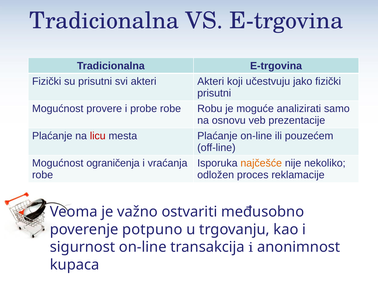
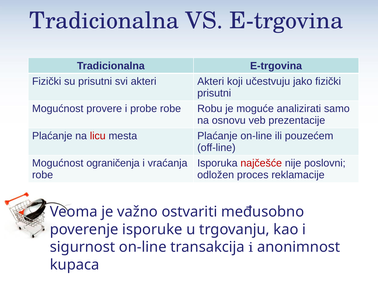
najčešće colour: orange -> red
nekoliko: nekoliko -> poslovni
potpuno: potpuno -> isporuke
